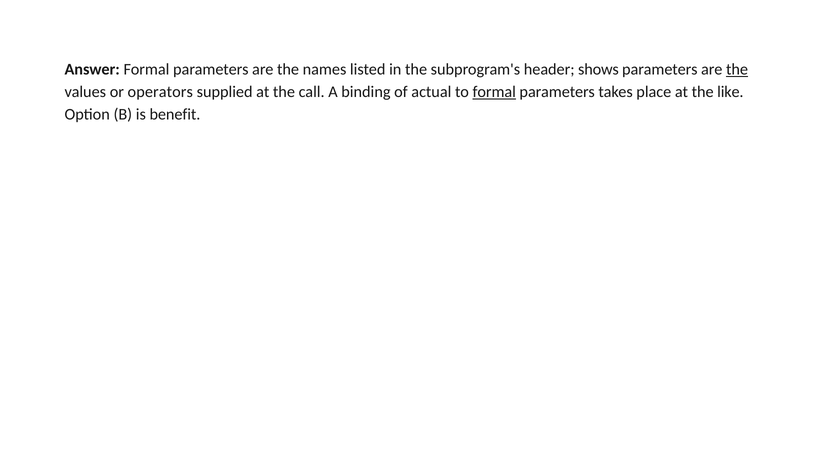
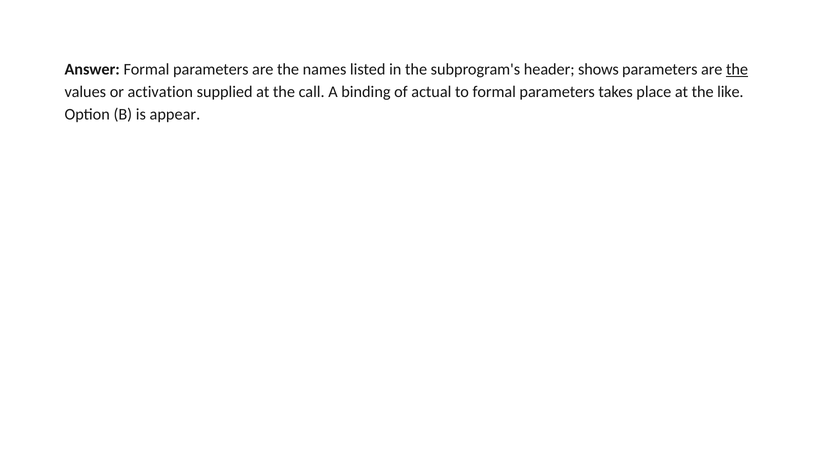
operators: operators -> activation
formal at (494, 92) underline: present -> none
benefit: benefit -> appear
